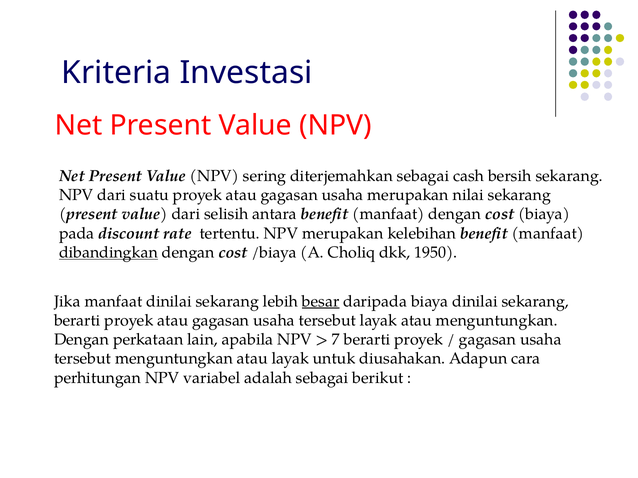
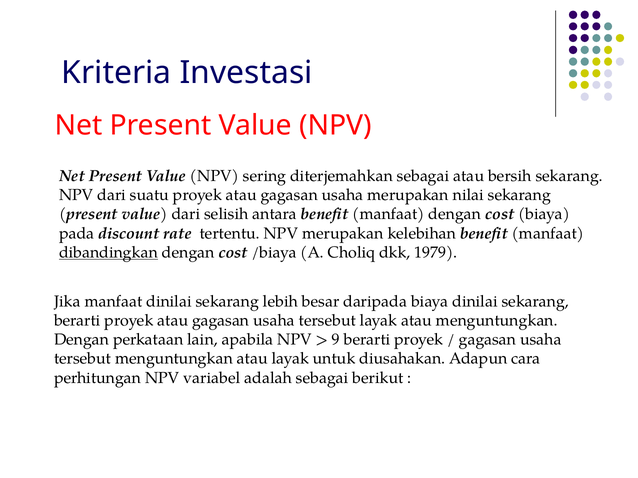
sebagai cash: cash -> atau
1950: 1950 -> 1979
besar underline: present -> none
7: 7 -> 9
